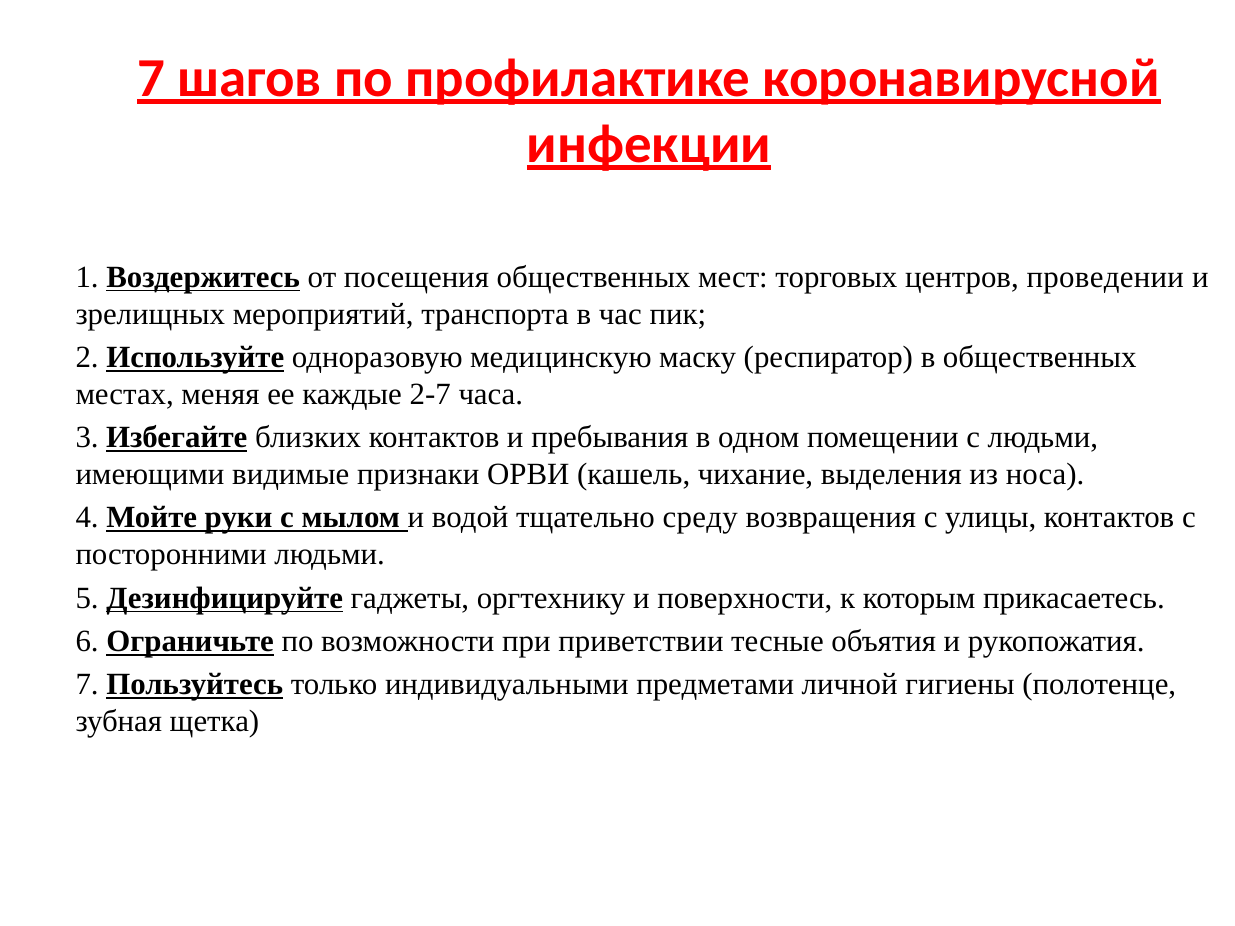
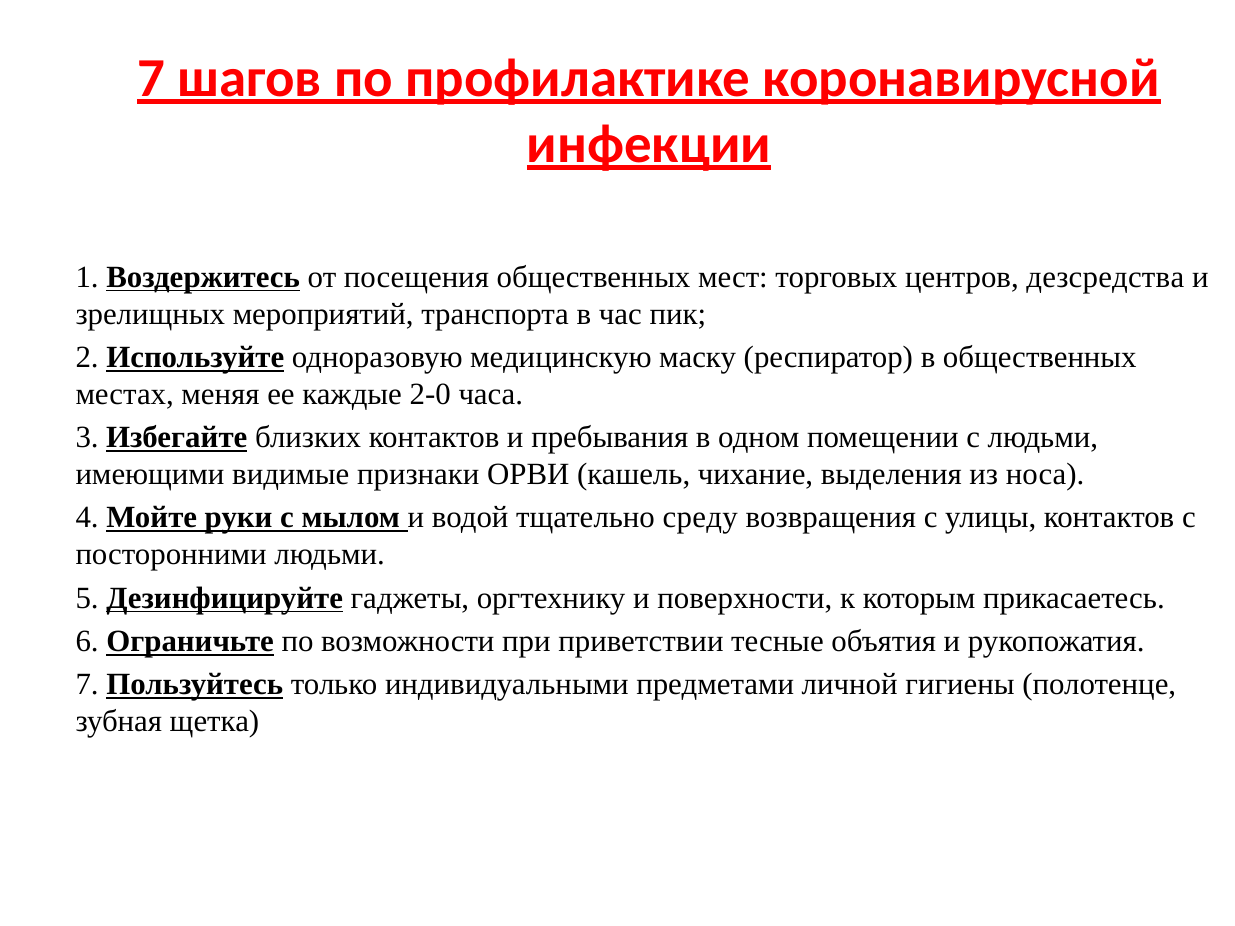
проведении: проведении -> дезсредства
2-7: 2-7 -> 2-0
